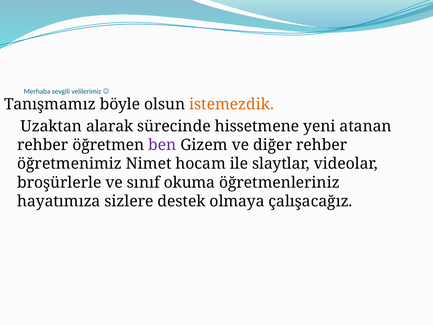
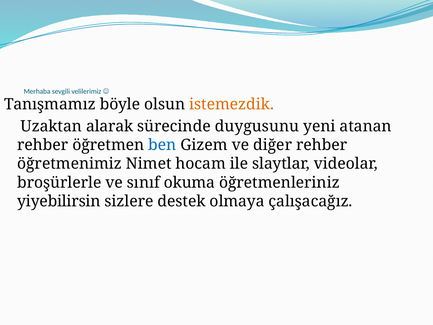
hissetmene: hissetmene -> duygusunu
ben colour: purple -> blue
hayatımıza: hayatımıza -> yiyebilirsin
